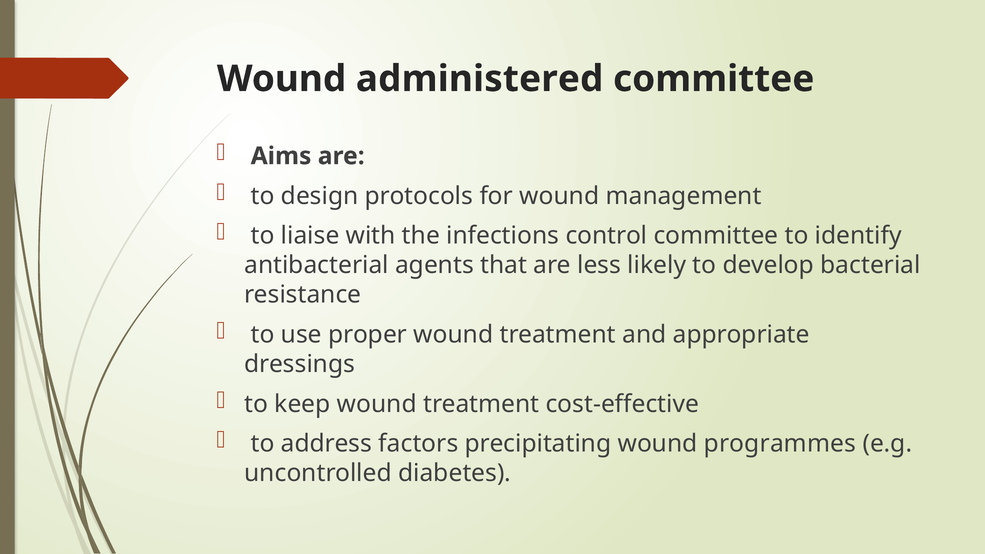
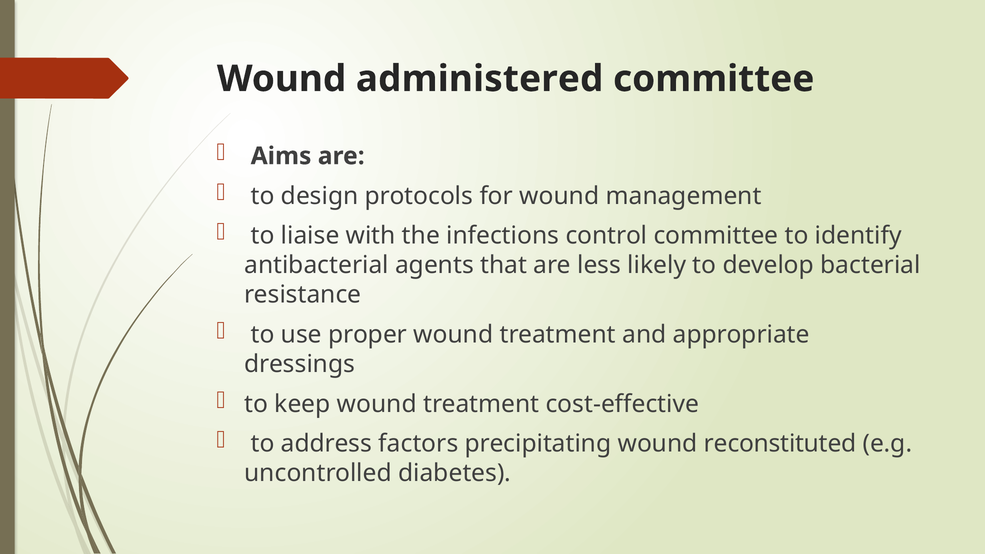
programmes: programmes -> reconstituted
